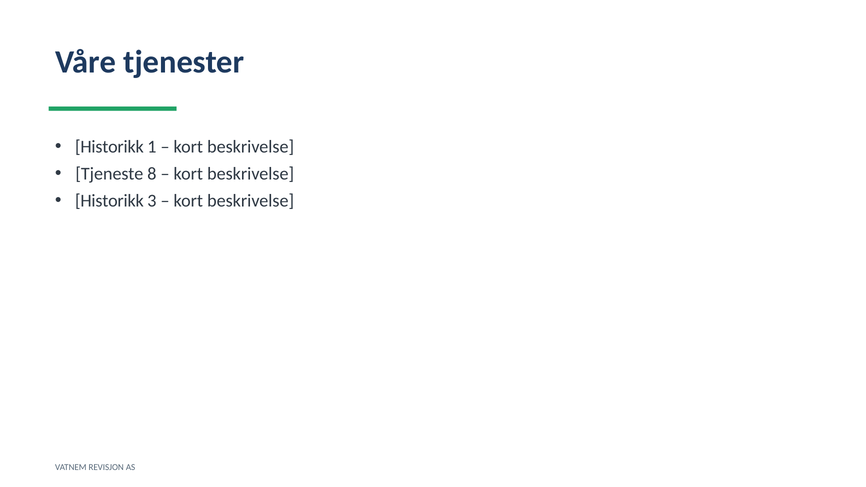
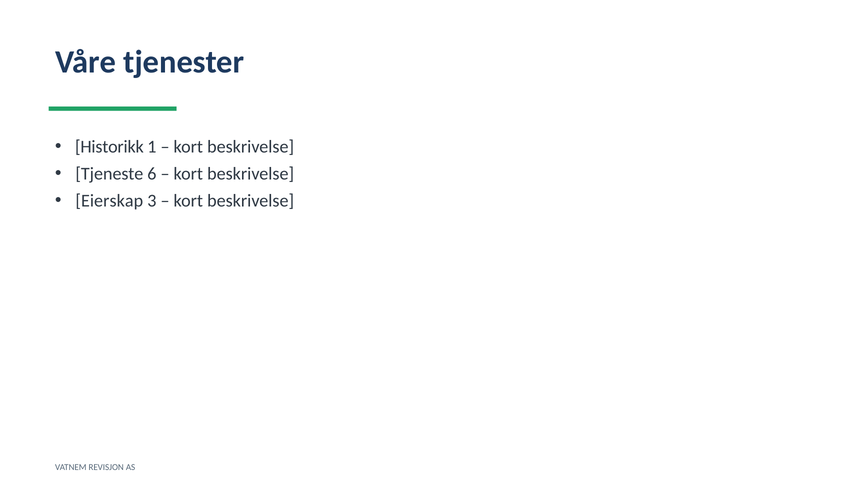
8: 8 -> 6
Historikk at (109, 201): Historikk -> Eierskap
